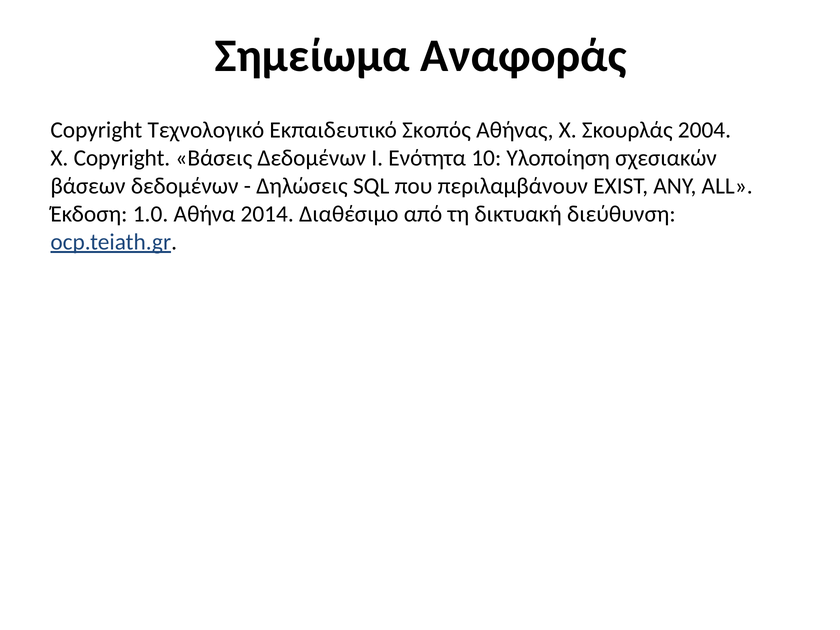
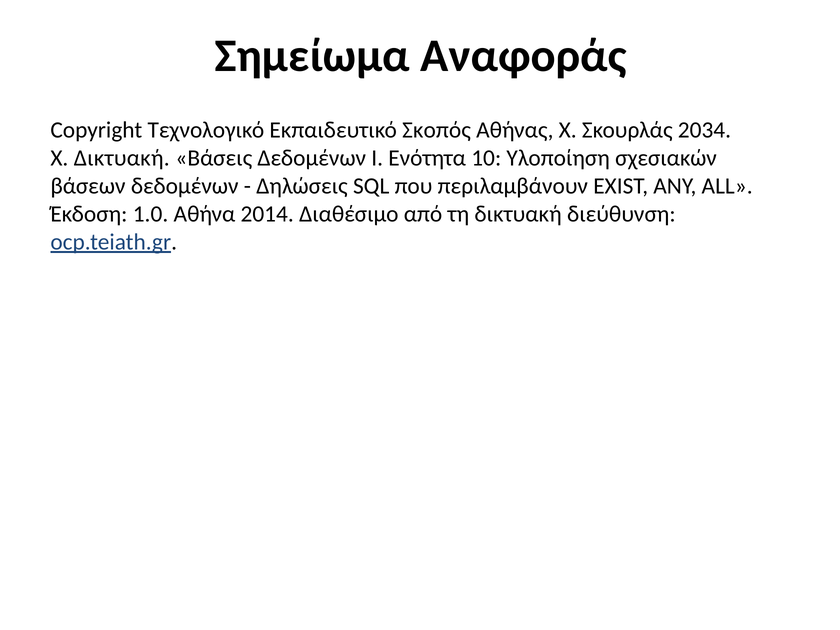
2004: 2004 -> 2034
Χ Copyright: Copyright -> Δικτυακή
